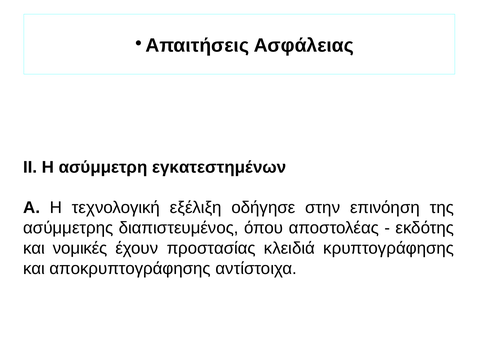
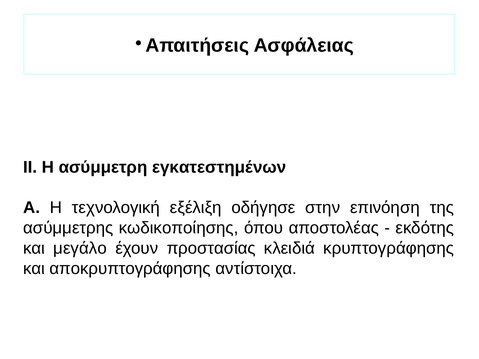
διαπιστευμένος: διαπιστευμένος -> κωδικοποίησης
νομικές: νομικές -> μεγάλο
